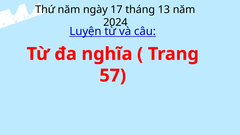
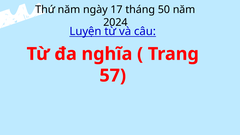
13: 13 -> 50
